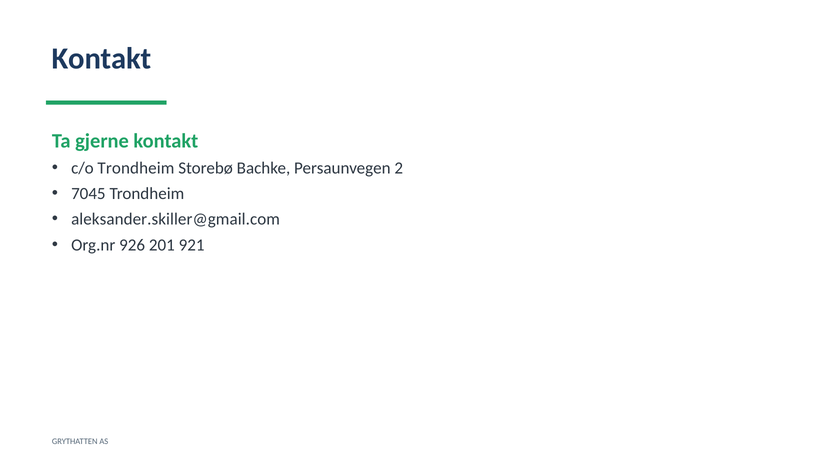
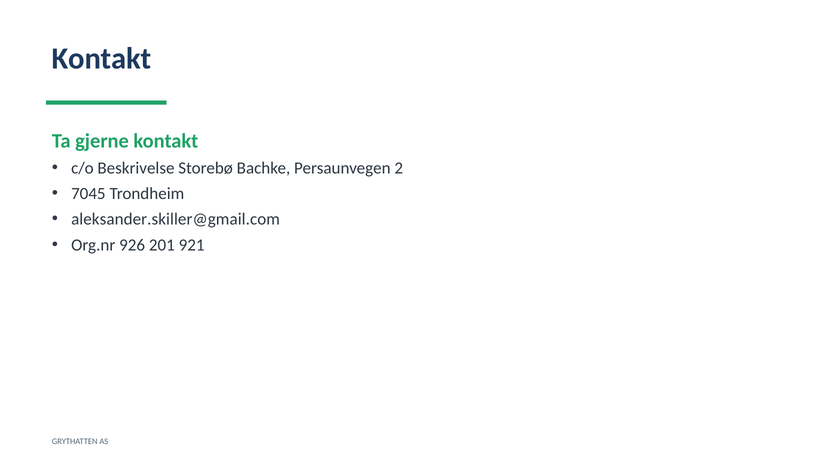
c/o Trondheim: Trondheim -> Beskrivelse
